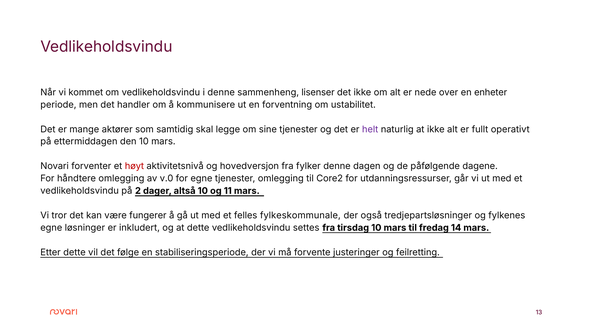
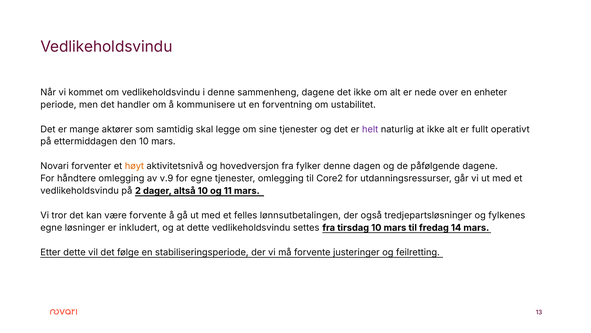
sammenheng lisenser: lisenser -> dagene
høyt colour: red -> orange
v.0: v.0 -> v.9
være fungerer: fungerer -> forvente
fylkeskommunale: fylkeskommunale -> lønnsutbetalingen
